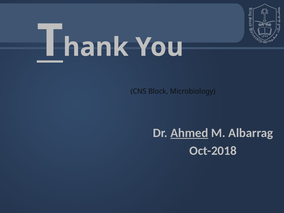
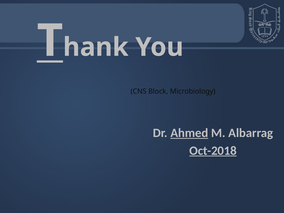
Oct-2018 underline: none -> present
